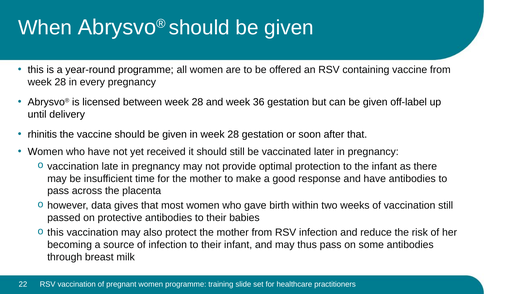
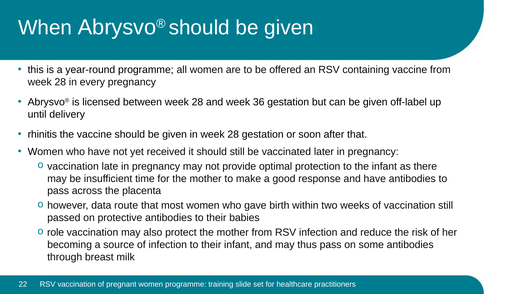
gives: gives -> route
this at (55, 232): this -> role
